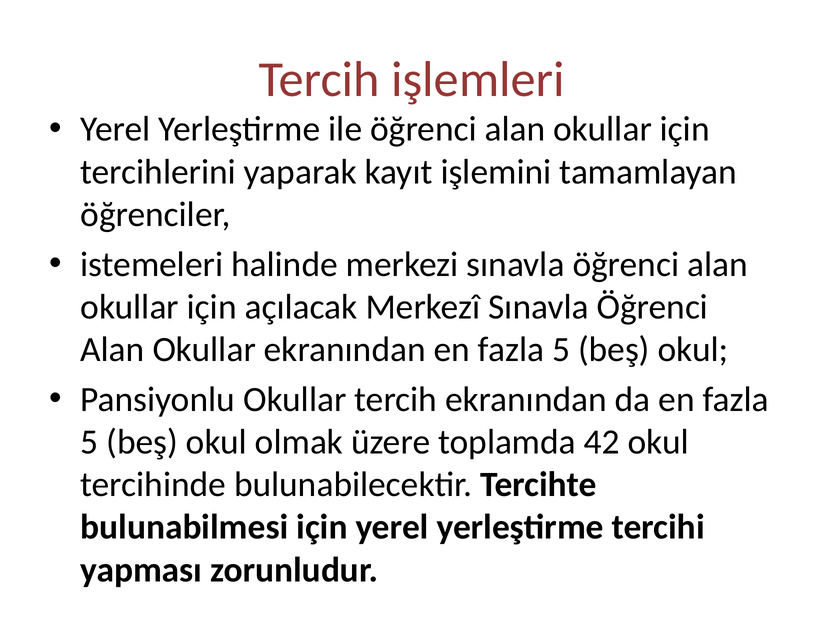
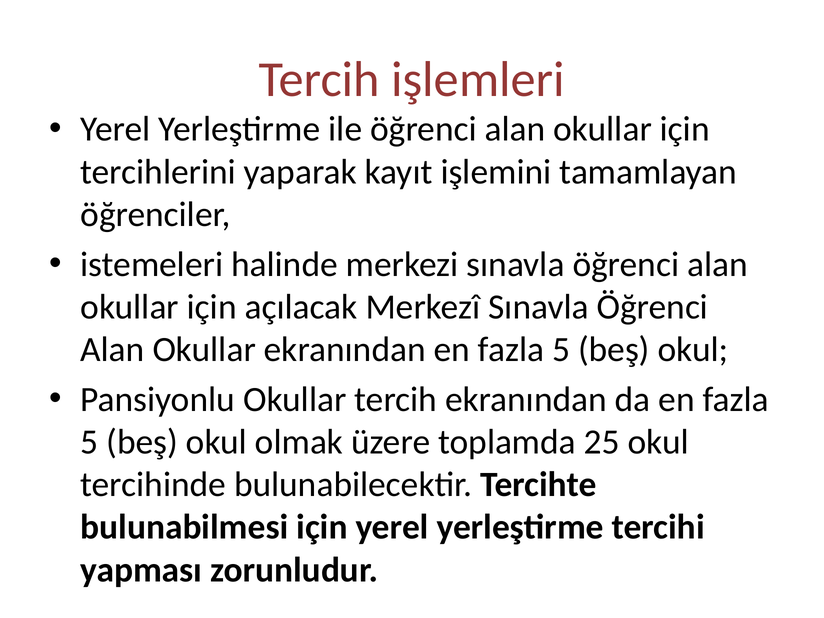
42: 42 -> 25
